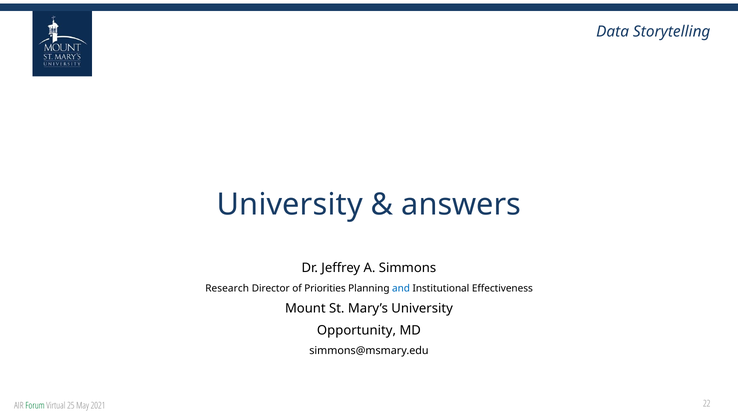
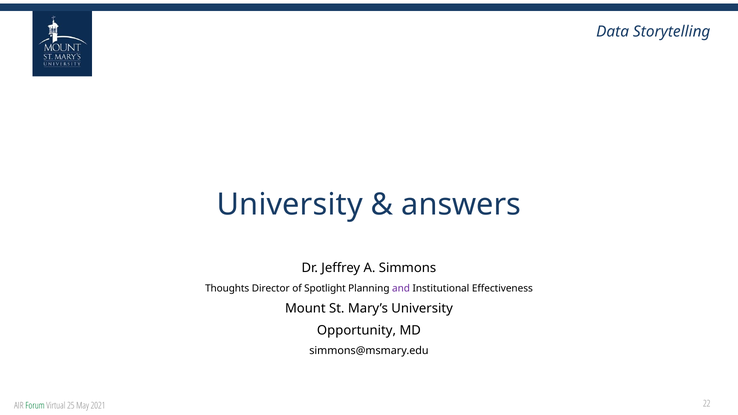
Research: Research -> Thoughts
Priorities: Priorities -> Spotlight
and colour: blue -> purple
